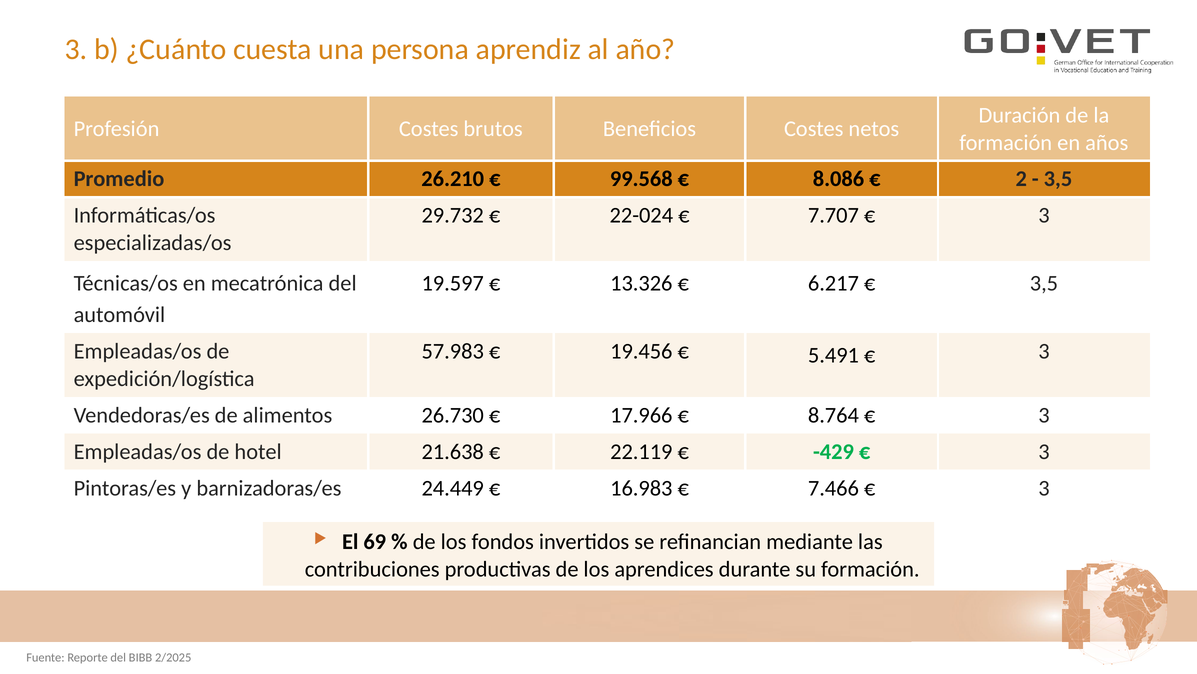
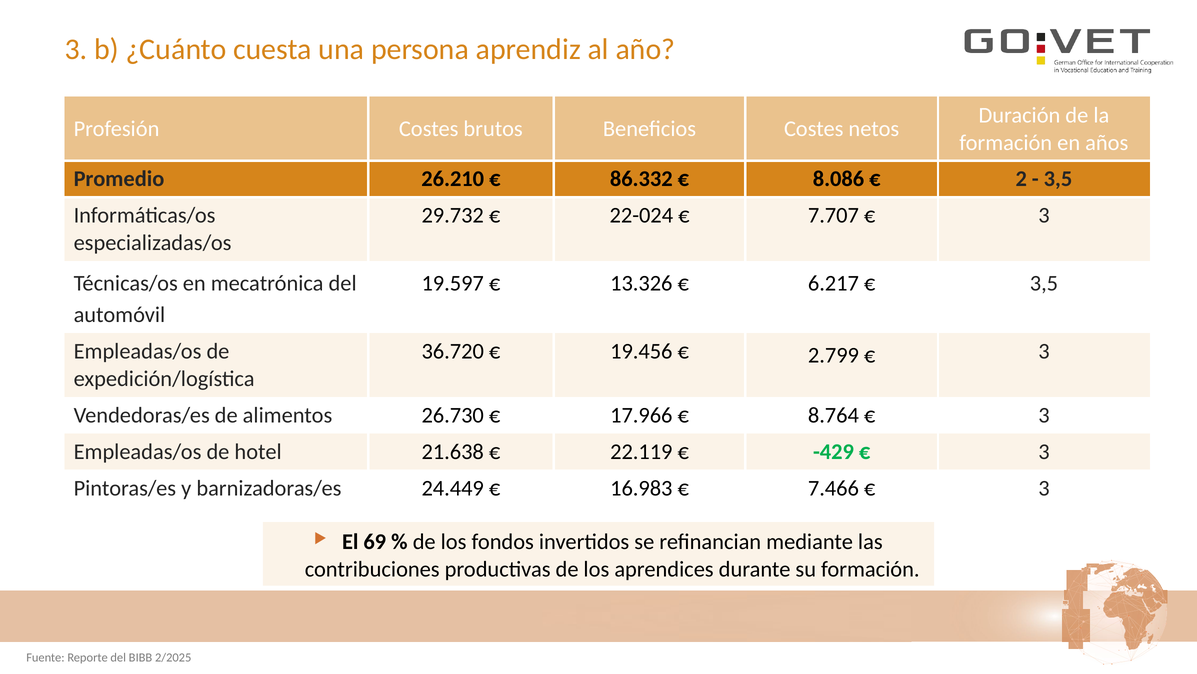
99.568: 99.568 -> 86.332
57.983: 57.983 -> 36.720
5.491: 5.491 -> 2.799
